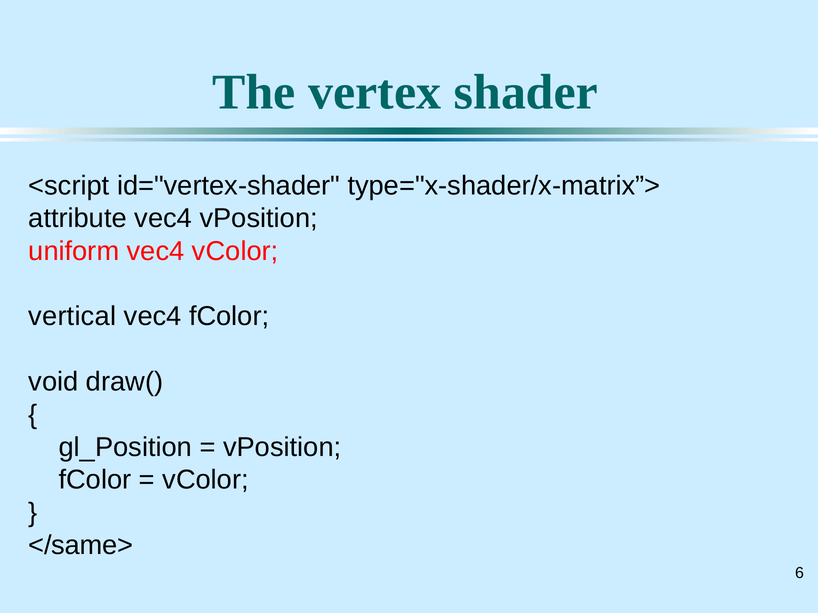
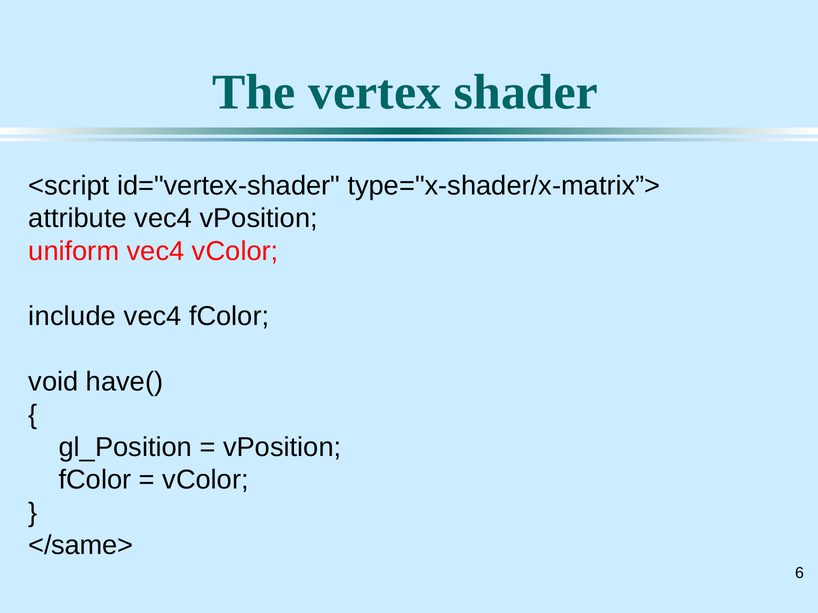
vertical: vertical -> include
draw(: draw( -> have(
